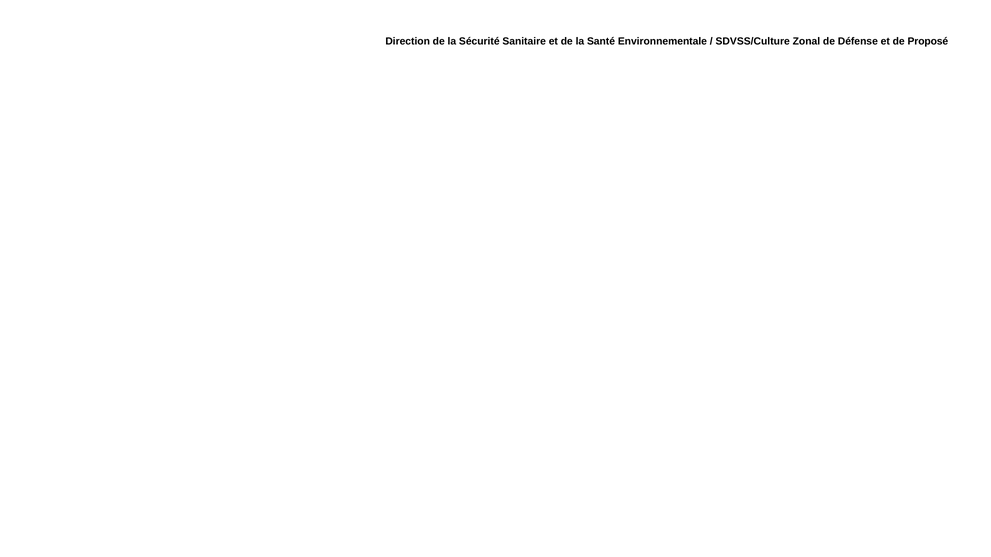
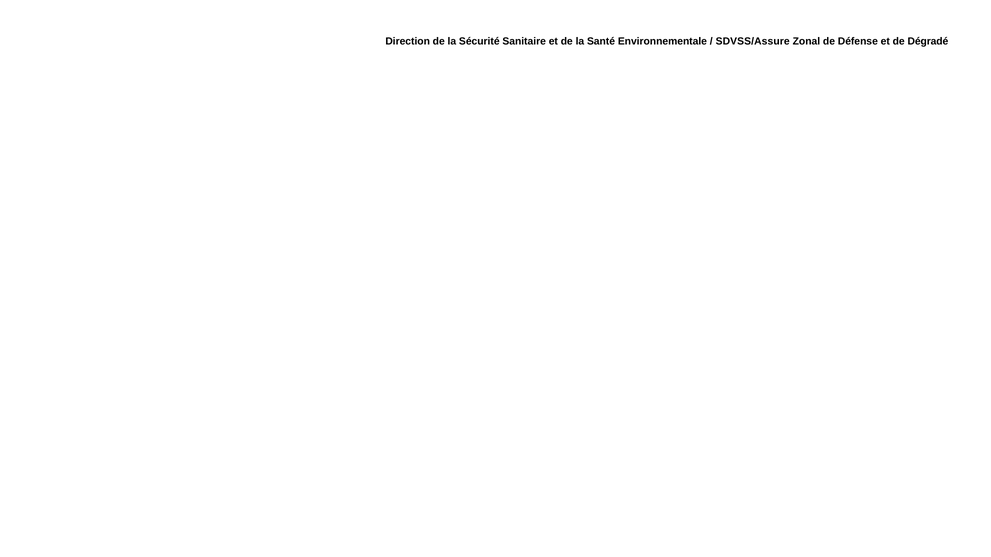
SDVSS/Culture: SDVSS/Culture -> SDVSS/Assure
Proposé: Proposé -> Dégradé
